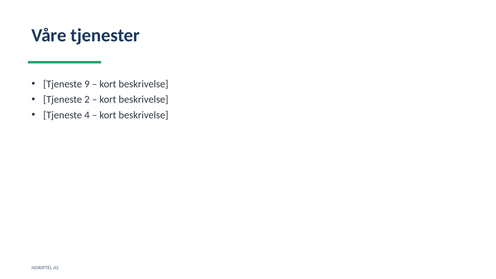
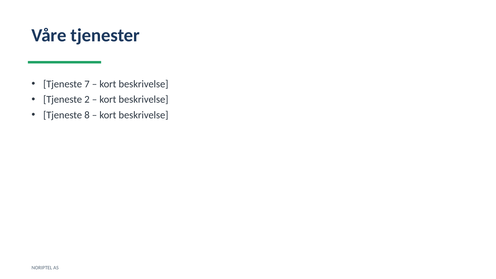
9: 9 -> 7
4: 4 -> 8
